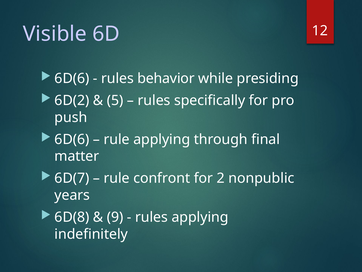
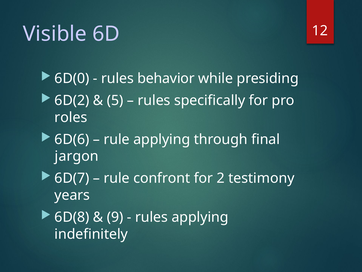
6D(6 at (72, 78): 6D(6 -> 6D(0
push: push -> roles
matter: matter -> jargon
nonpublic: nonpublic -> testimony
